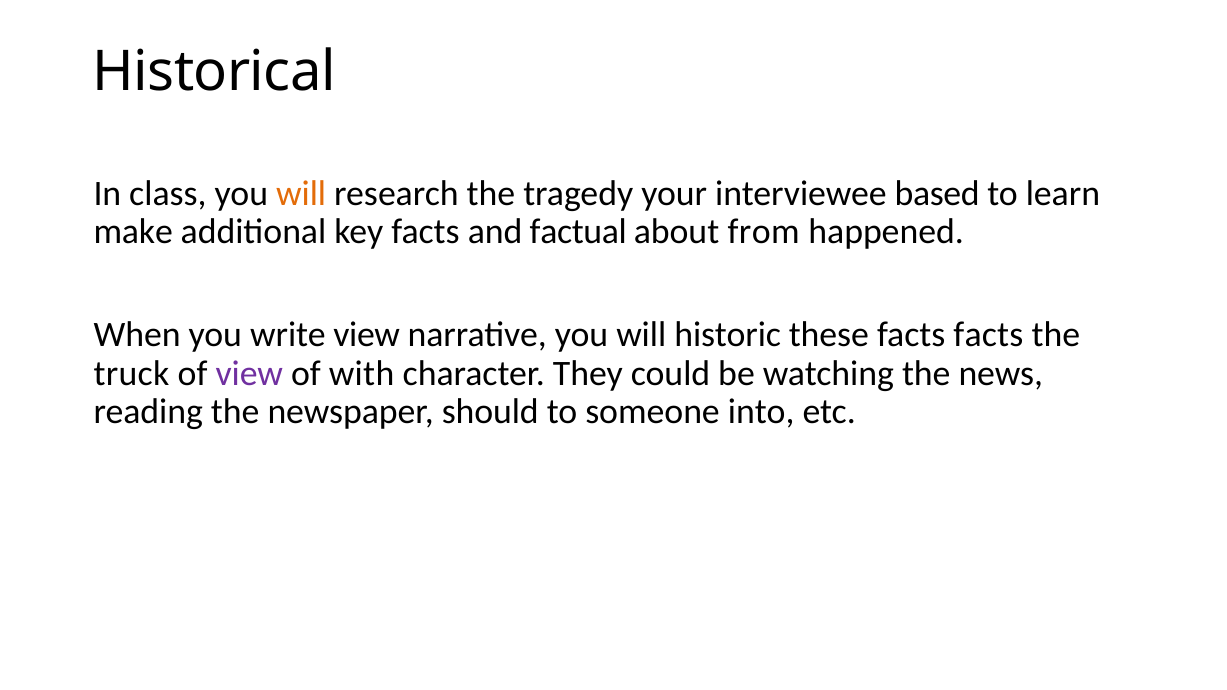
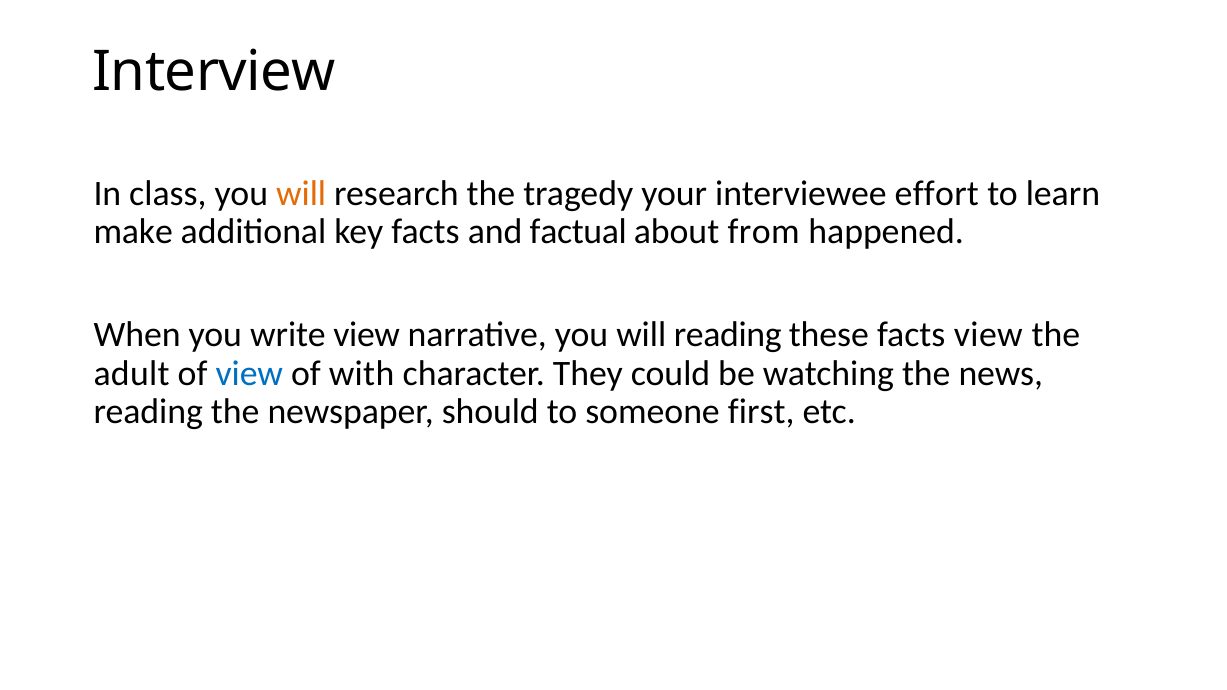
Historical: Historical -> Interview
based: based -> effort
will historic: historic -> reading
facts facts: facts -> view
truck: truck -> adult
view at (249, 373) colour: purple -> blue
into: into -> first
